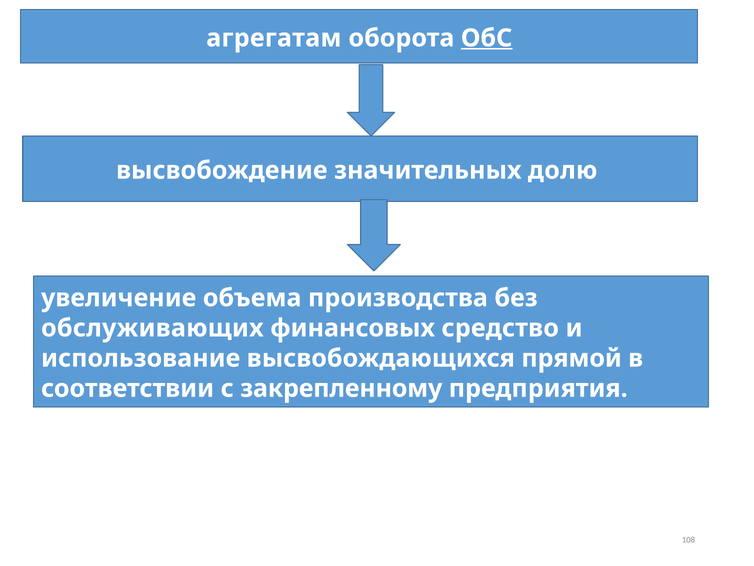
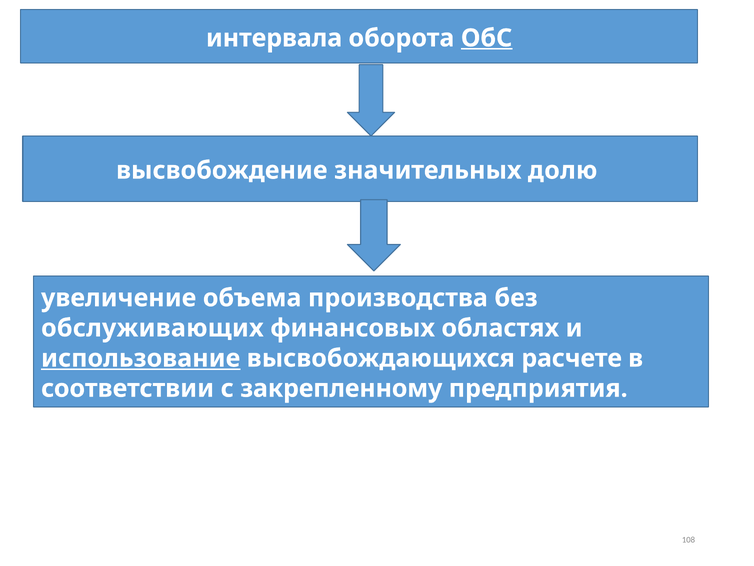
агрегатам: агрегатам -> интервала
средство: средство -> областях
использование underline: none -> present
прямой: прямой -> расчете
